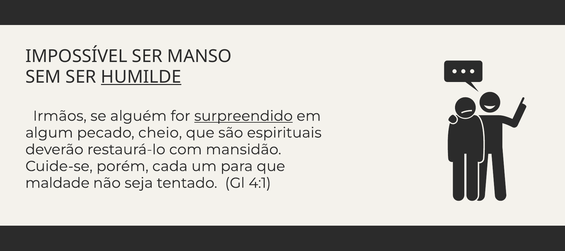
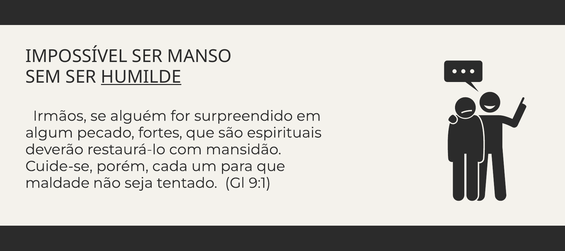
surpreendido underline: present -> none
cheio: cheio -> fortes
4:1: 4:1 -> 9:1
